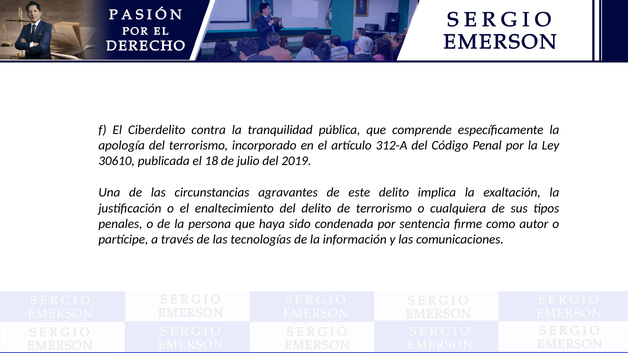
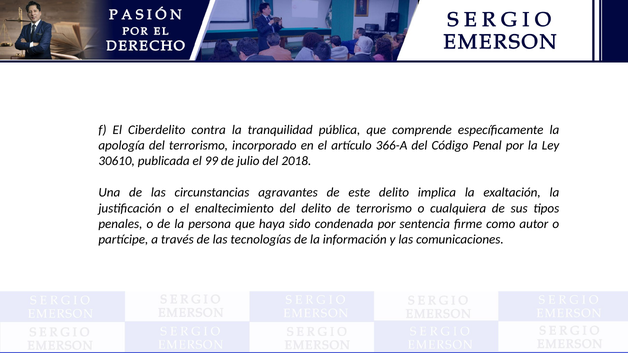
312-A: 312-A -> 366-A
18: 18 -> 99
2019: 2019 -> 2018
